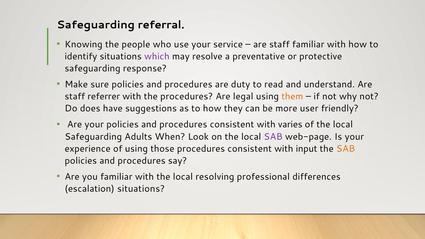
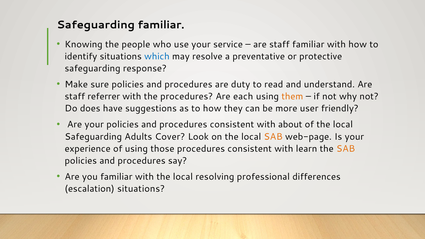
Safeguarding referral: referral -> familiar
which colour: purple -> blue
legal: legal -> each
varies: varies -> about
When: When -> Cover
SAB at (273, 137) colour: purple -> orange
input: input -> learn
